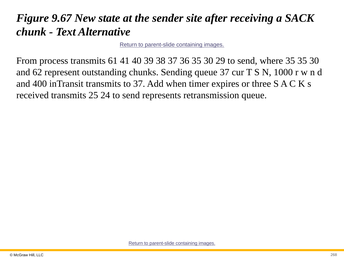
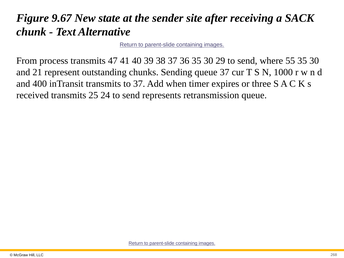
61: 61 -> 47
where 35: 35 -> 55
62: 62 -> 21
